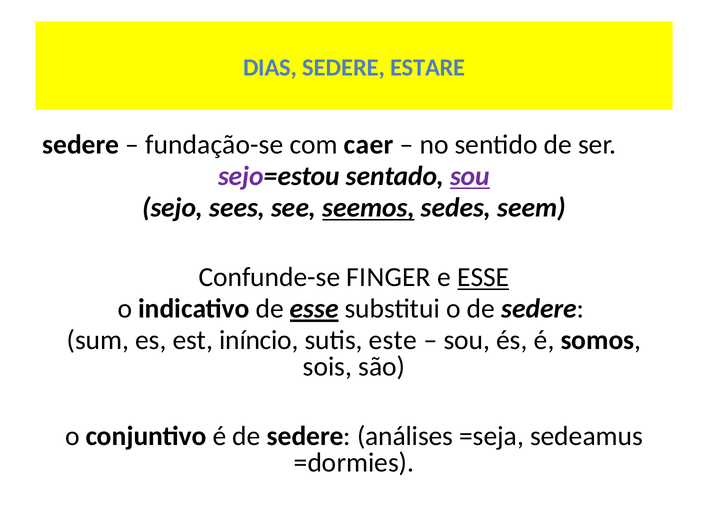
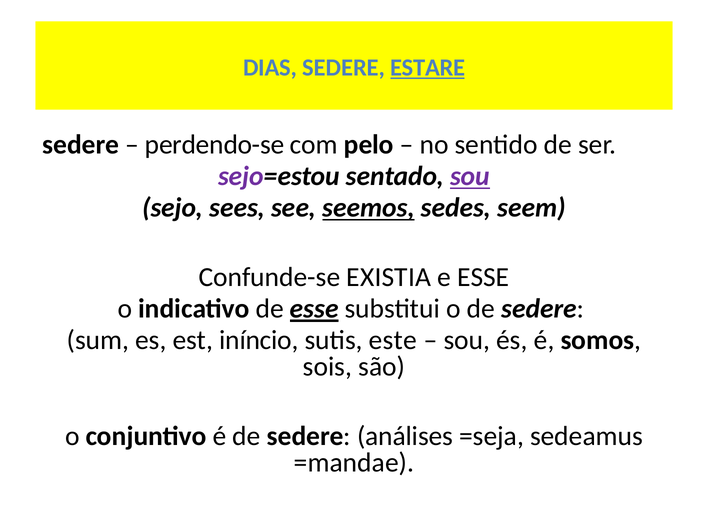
ESTARE underline: none -> present
fundação-se: fundação-se -> perdendo-se
caer: caer -> pelo
FINGER: FINGER -> EXISTIA
ESSE at (483, 277) underline: present -> none
=dormies: =dormies -> =mandae
